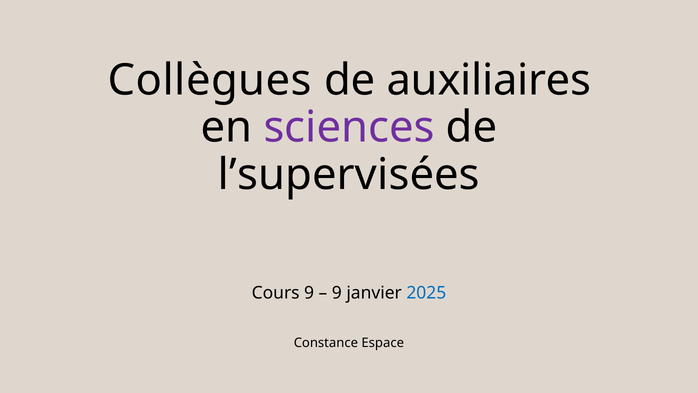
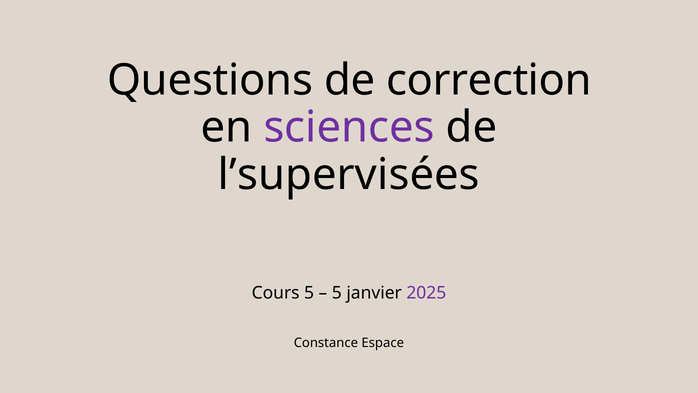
Collègues: Collègues -> Questions
auxiliaires: auxiliaires -> correction
Cours 9: 9 -> 5
9 at (337, 293): 9 -> 5
2025 colour: blue -> purple
